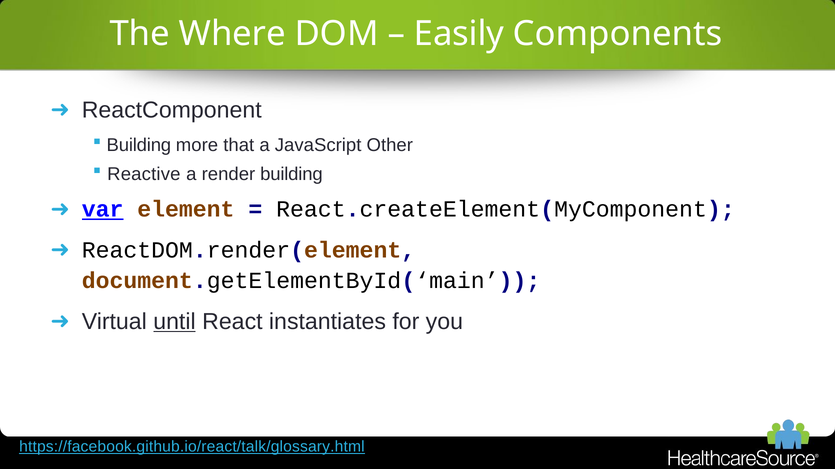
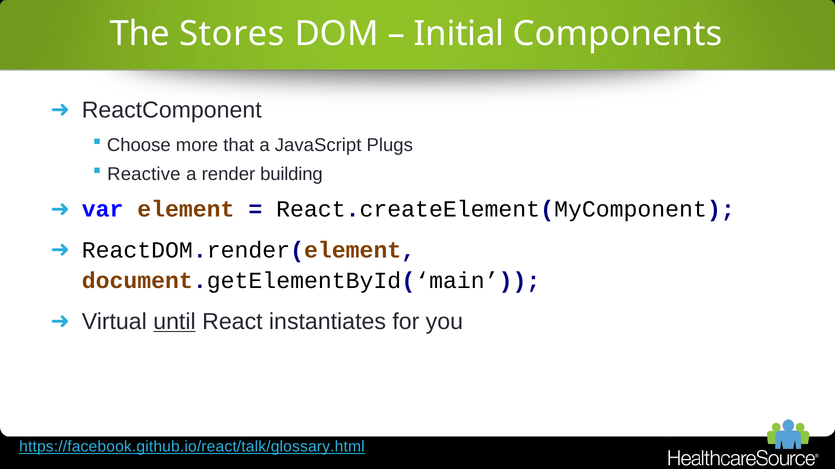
Where: Where -> Stores
Easily: Easily -> Initial
Building at (139, 145): Building -> Choose
Other: Other -> Plugs
var underline: present -> none
